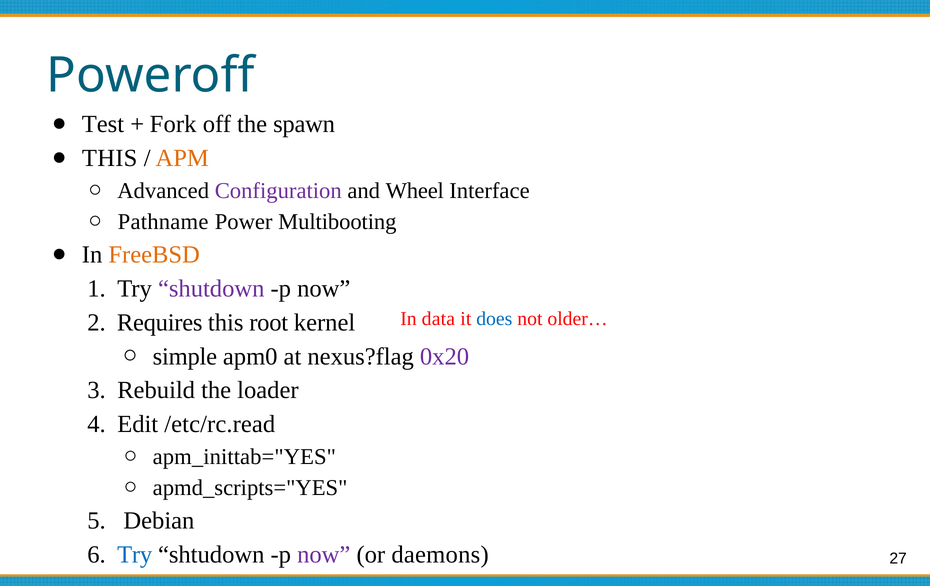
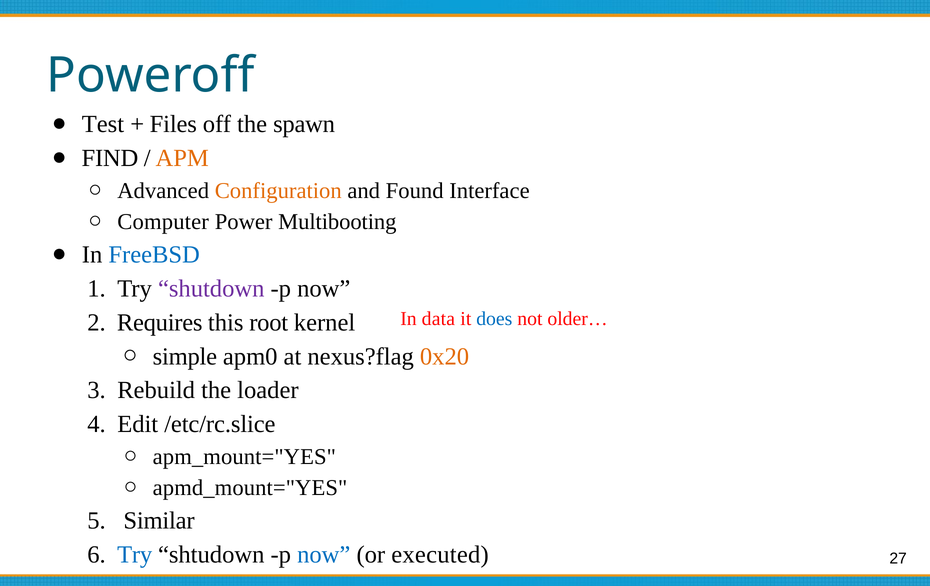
Fork: Fork -> Files
THIS at (110, 158): THIS -> FIND
Configuration colour: purple -> orange
Wheel: Wheel -> Found
Pathname: Pathname -> Computer
FreeBSD colour: orange -> blue
0x20 colour: purple -> orange
/etc/rc.read: /etc/rc.read -> /etc/rc.slice
apm_inittab="YES: apm_inittab="YES -> apm_mount="YES
apmd_scripts="YES: apmd_scripts="YES -> apmd_mount="YES
Debian: Debian -> Similar
now at (324, 555) colour: purple -> blue
daemons: daemons -> executed
